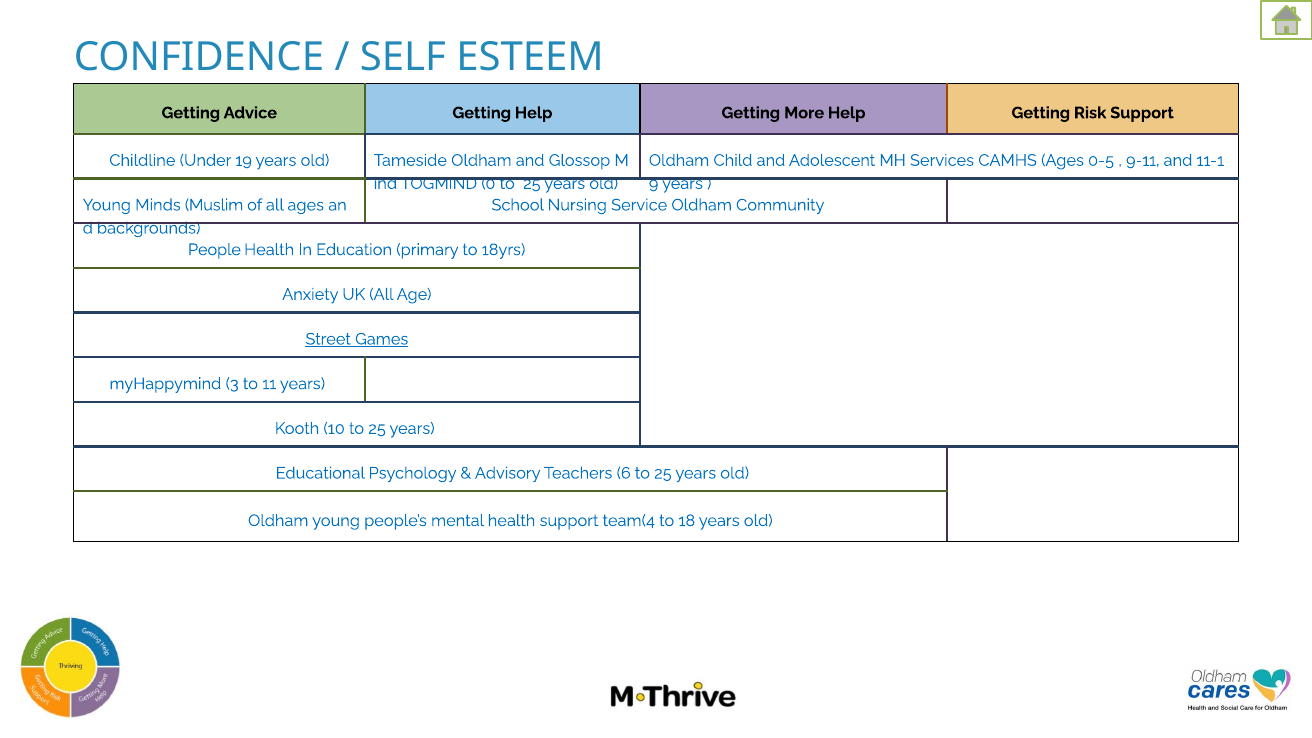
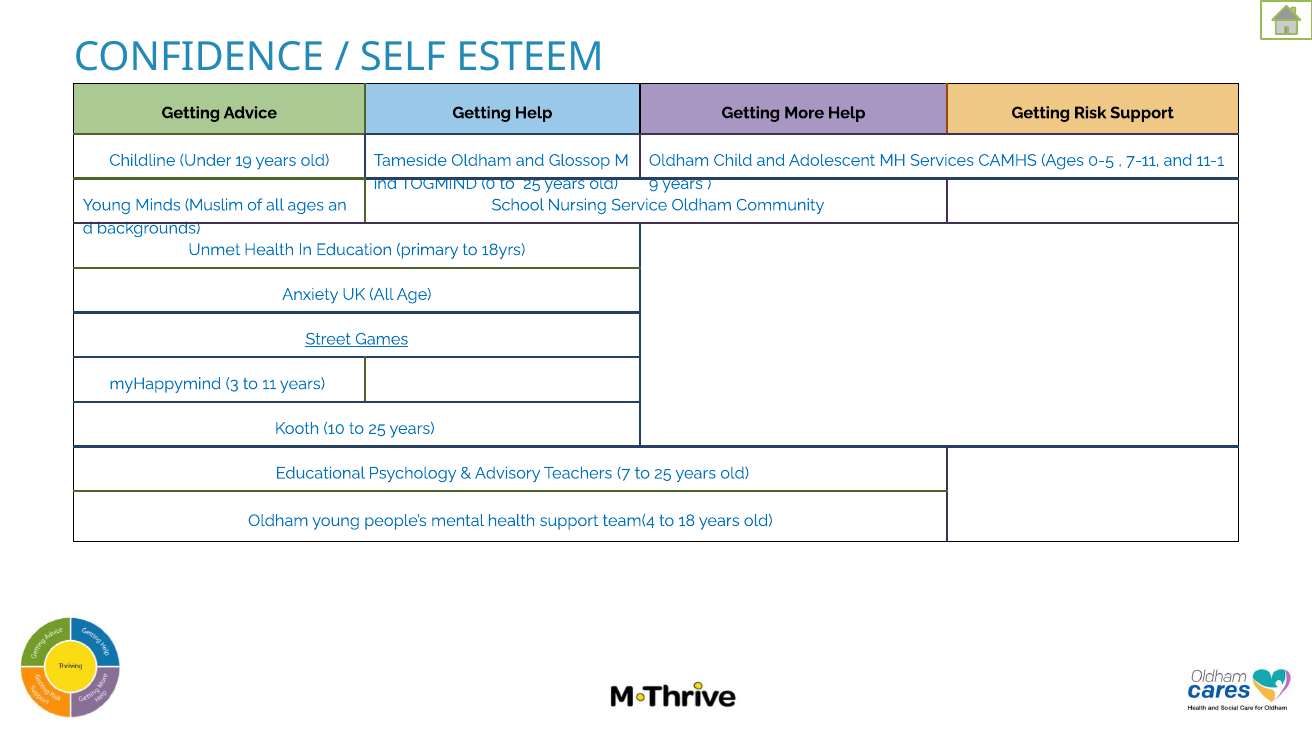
9-11: 9-11 -> 7-11
People: People -> Unmet
6: 6 -> 7
